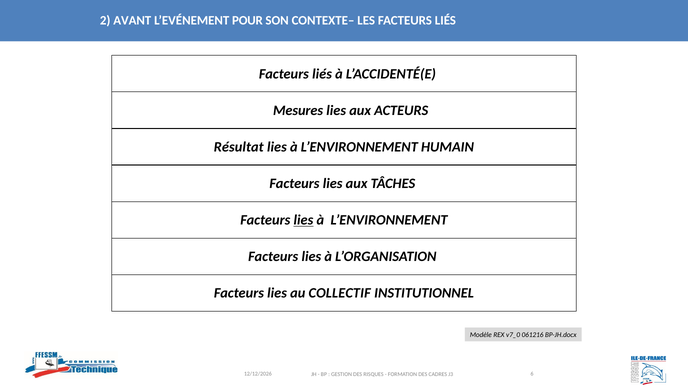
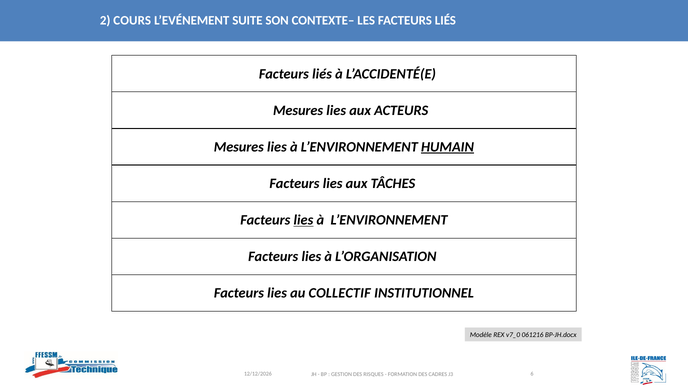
AVANT: AVANT -> COURS
POUR: POUR -> SUITE
Résultat at (239, 147): Résultat -> Mesures
HUMAIN underline: none -> present
